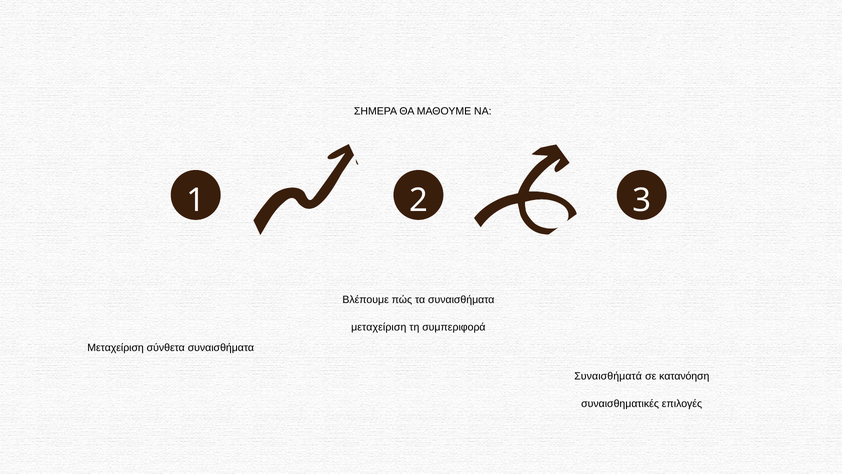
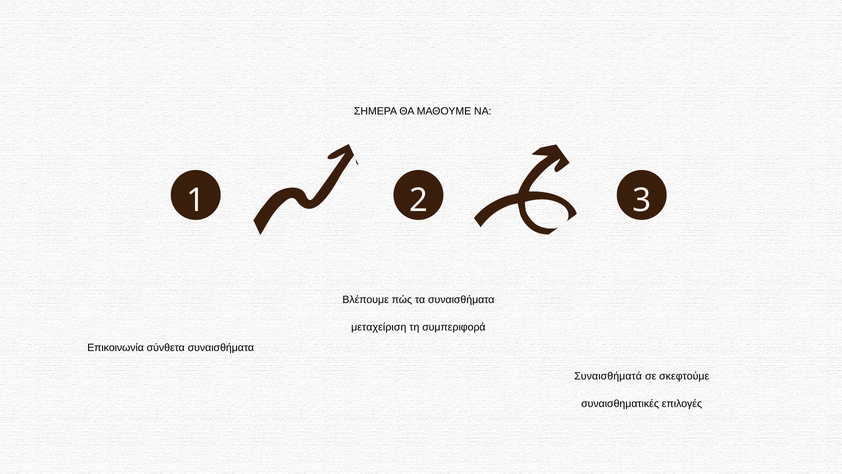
Μεταχείριση at (116, 348): Μεταχείριση -> Επικοινωνία
κατανόηση: κατανόηση -> σκεφτούμε
